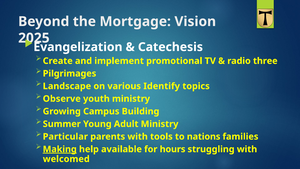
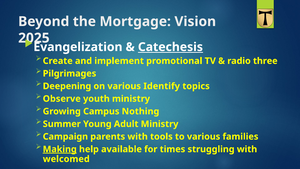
Catechesis underline: none -> present
Landscape: Landscape -> Deepening
Building: Building -> Nothing
Particular: Particular -> Campaign
to nations: nations -> various
hours: hours -> times
